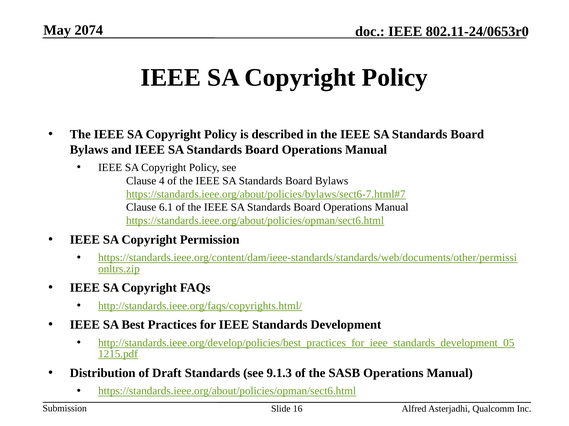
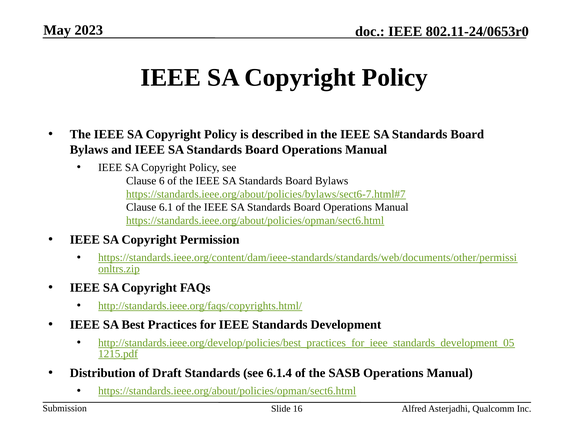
2074: 2074 -> 2023
4: 4 -> 6
9.1.3: 9.1.3 -> 6.1.4
